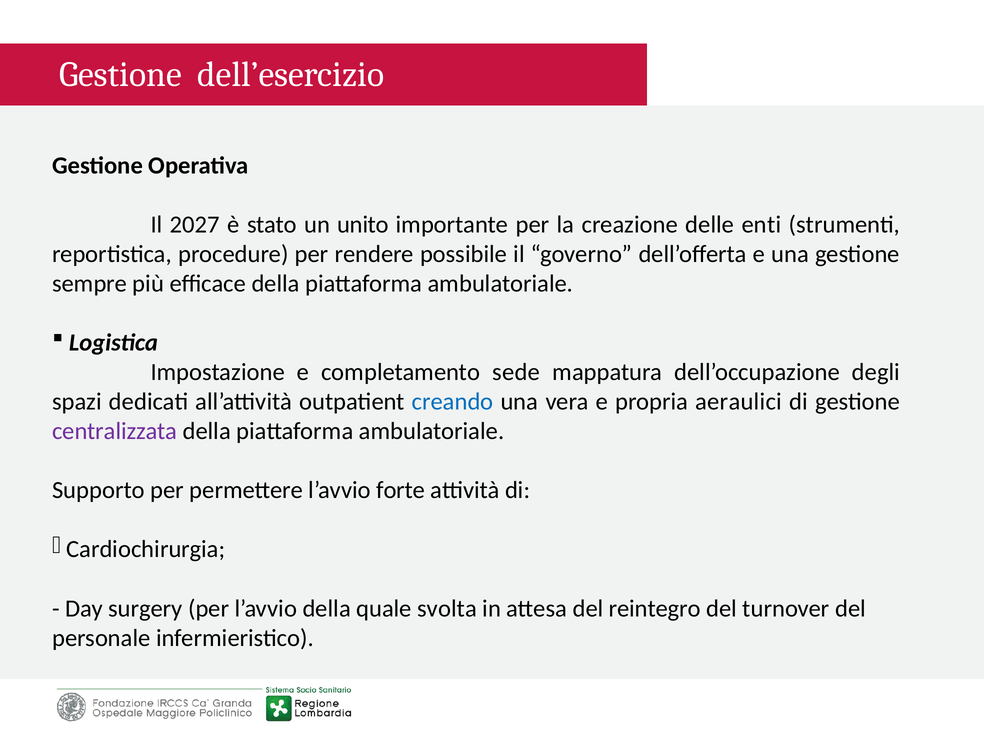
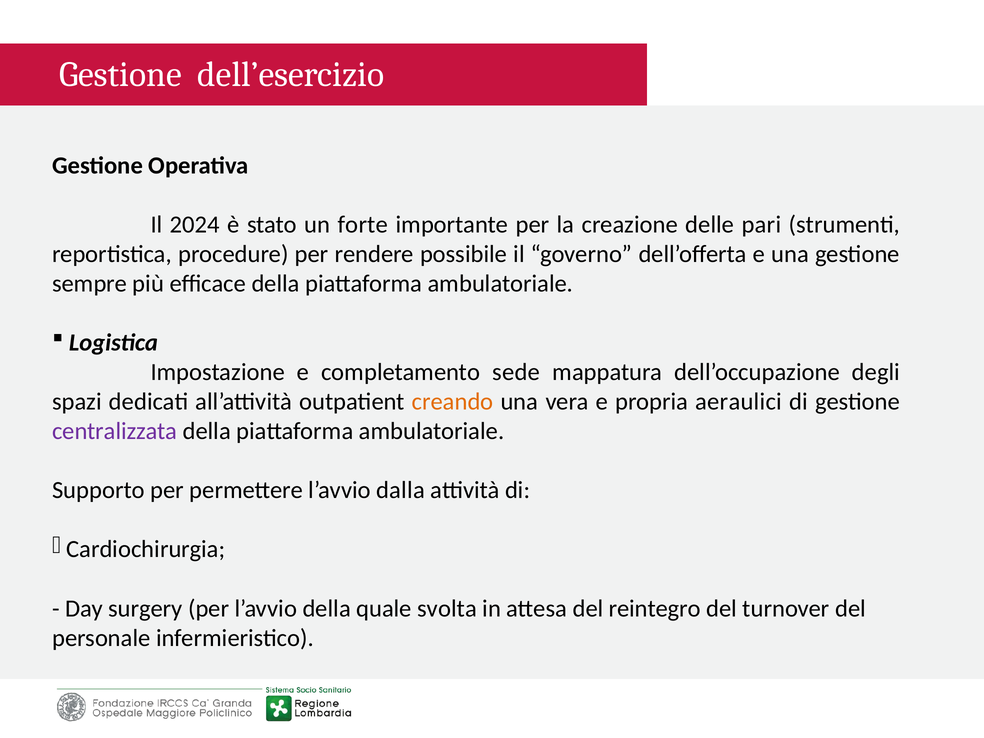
2027: 2027 -> 2024
unito: unito -> forte
enti: enti -> pari
creando colour: blue -> orange
forte: forte -> dalla
